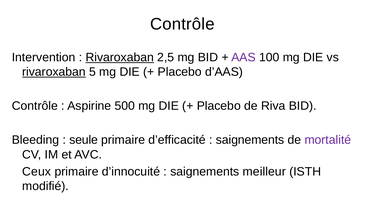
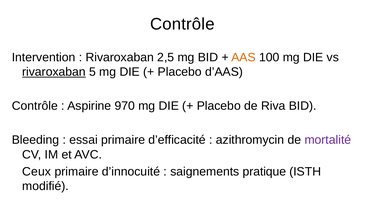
Rivaroxaban at (120, 57) underline: present -> none
AAS colour: purple -> orange
500: 500 -> 970
seule: seule -> essai
saignements at (250, 140): saignements -> azithromycin
meilleur: meilleur -> pratique
